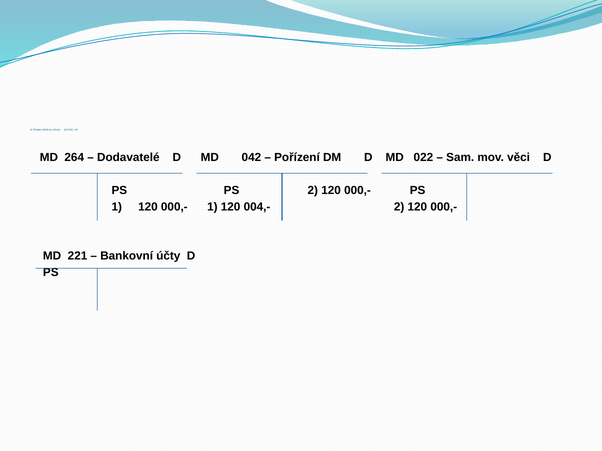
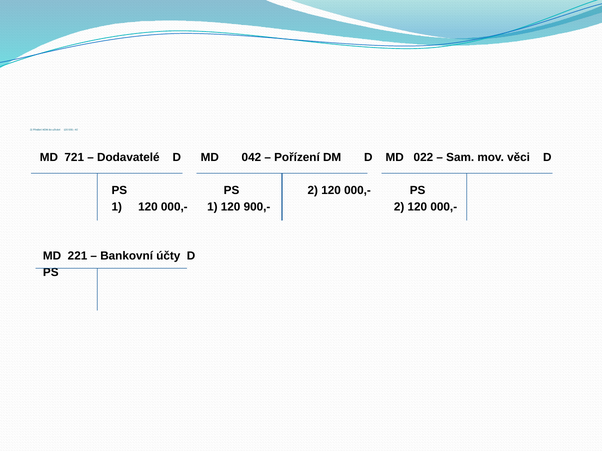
264: 264 -> 721
004,-: 004,- -> 900,-
